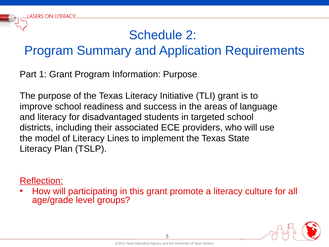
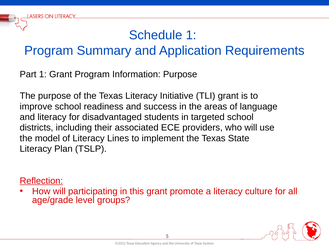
Schedule 2: 2 -> 1
